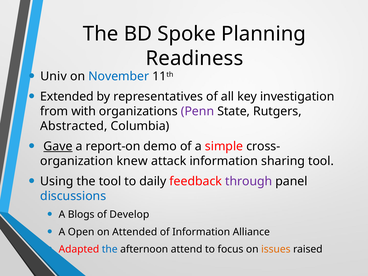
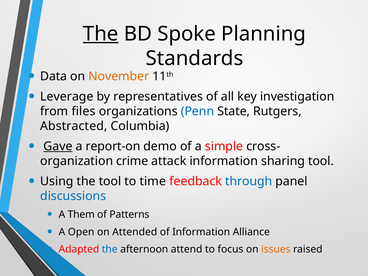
The at (101, 34) underline: none -> present
Readiness: Readiness -> Standards
Univ: Univ -> Data
November colour: blue -> orange
Extended: Extended -> Leverage
with: with -> files
Penn colour: purple -> blue
knew: knew -> crime
daily: daily -> time
through colour: purple -> blue
Blogs: Blogs -> Them
Develop: Develop -> Patterns
